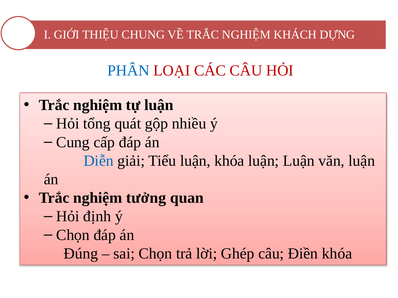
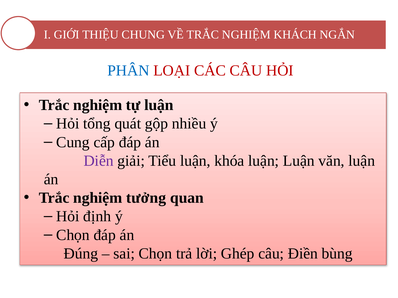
DỰNG: DỰNG -> NGẮN
Diễn colour: blue -> purple
Điền khóa: khóa -> bùng
